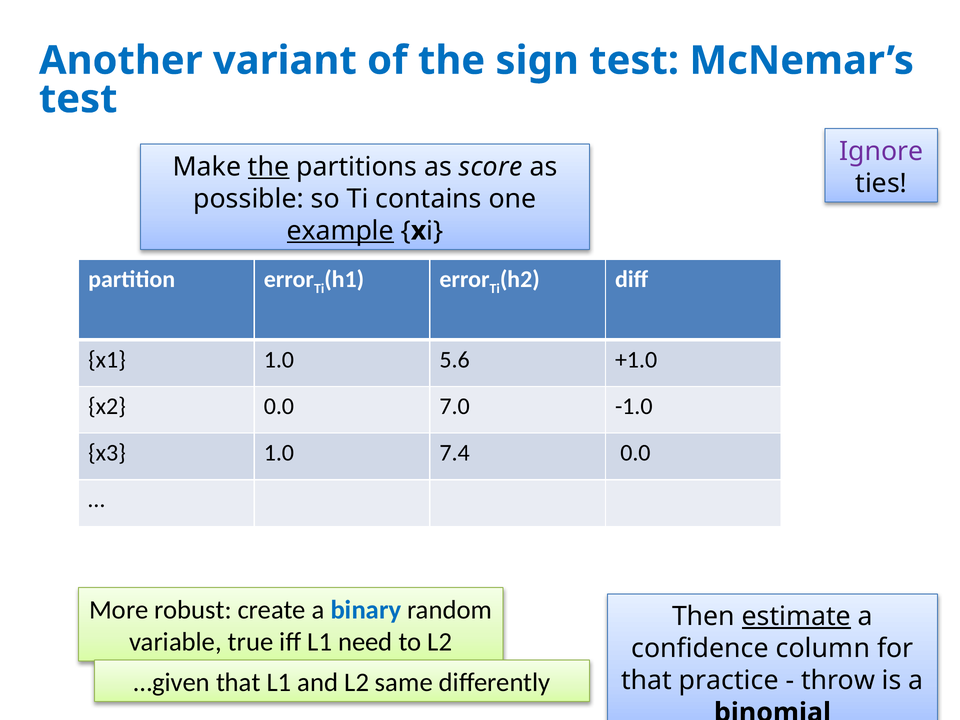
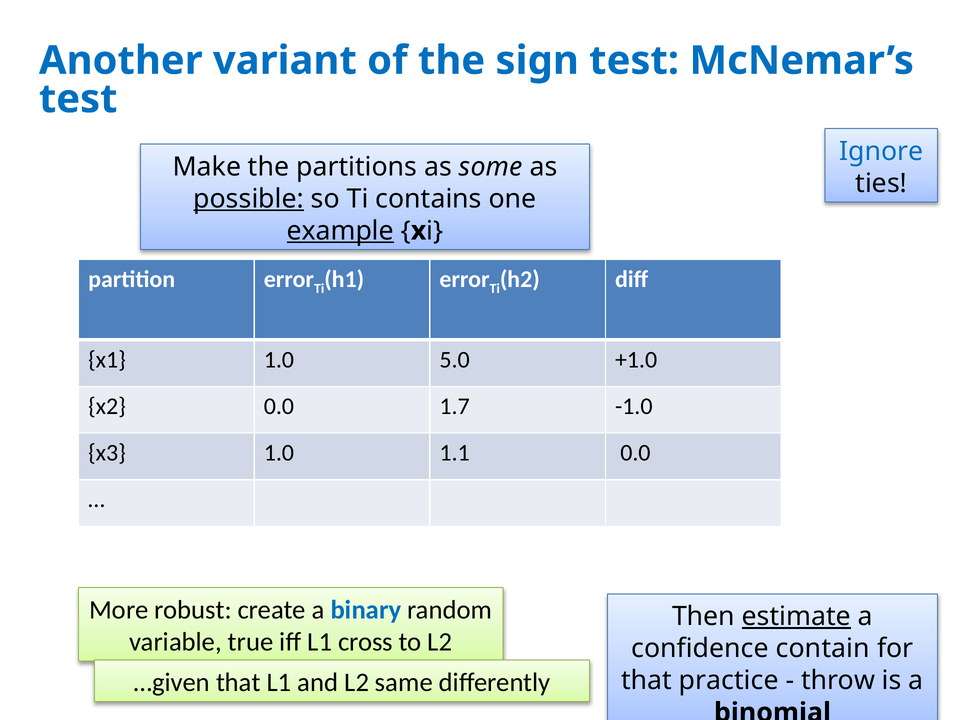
Ignore colour: purple -> blue
the at (269, 167) underline: present -> none
score: score -> some
possible underline: none -> present
5.6: 5.6 -> 5.0
7.0: 7.0 -> 1.7
7.4: 7.4 -> 1.1
need: need -> cross
column: column -> contain
